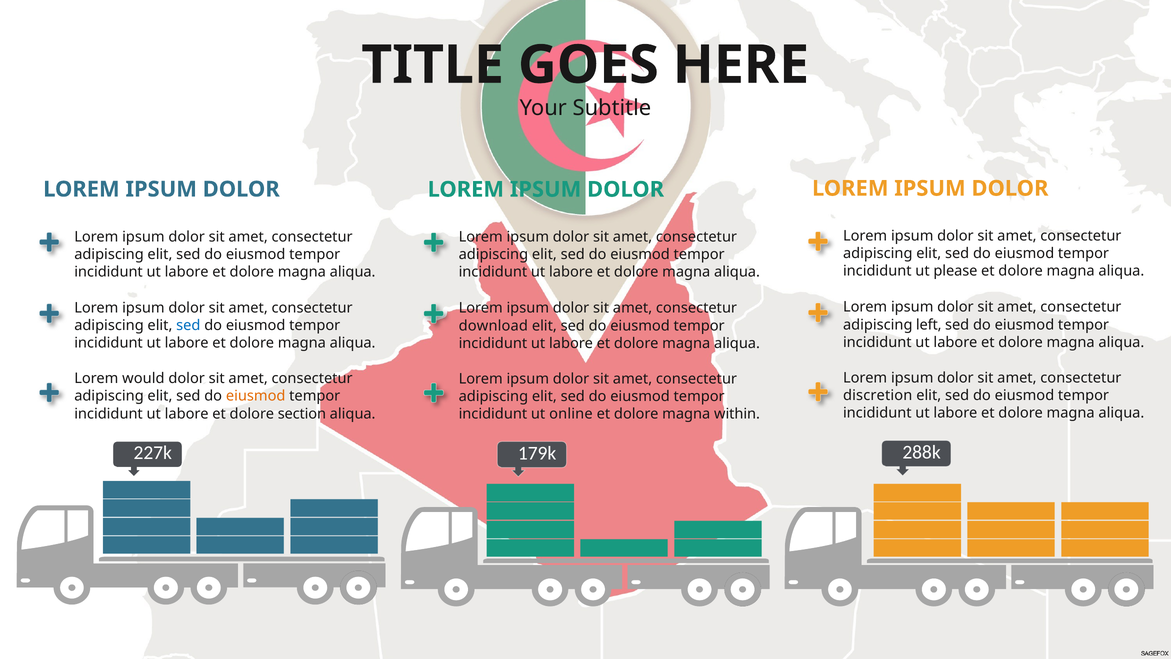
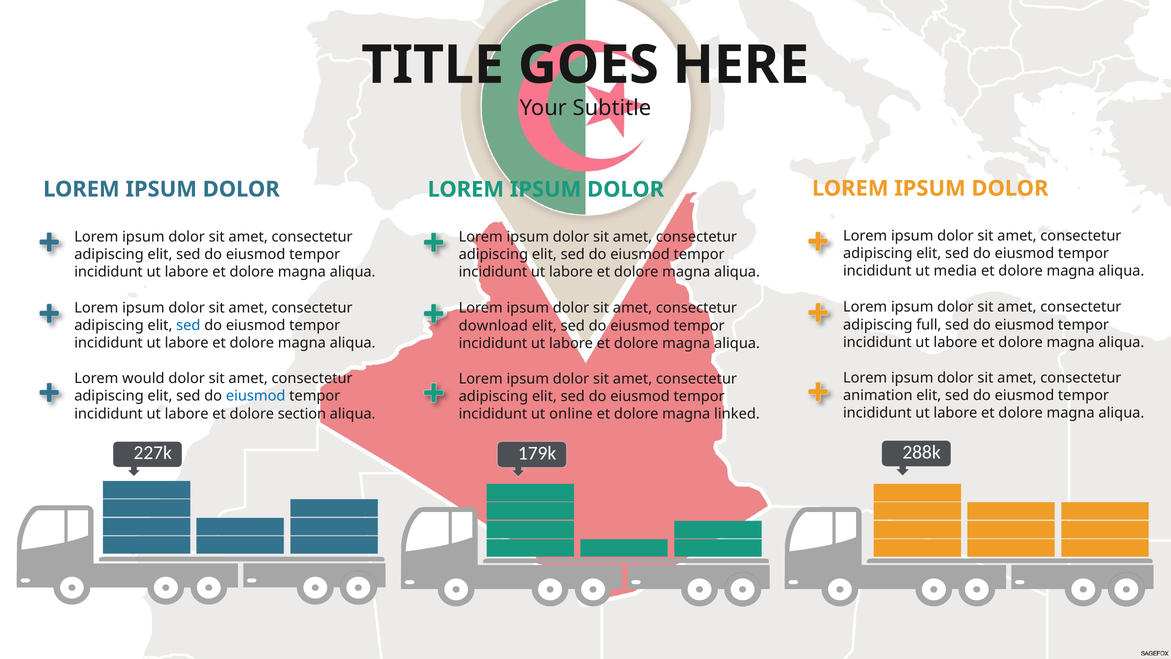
please: please -> media
left: left -> full
discretion: discretion -> animation
eiusmod at (256, 396) colour: orange -> blue
within: within -> linked
